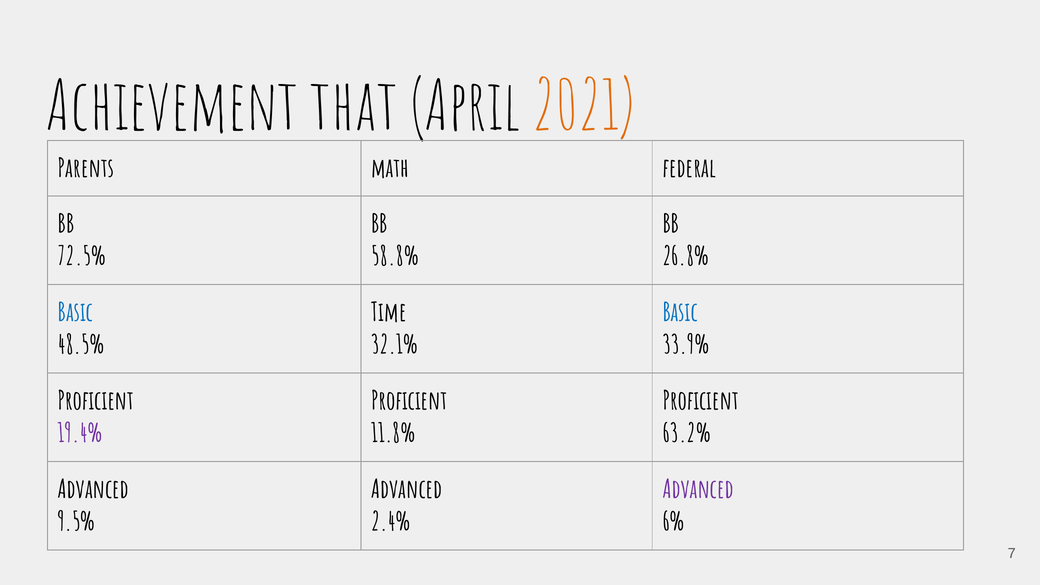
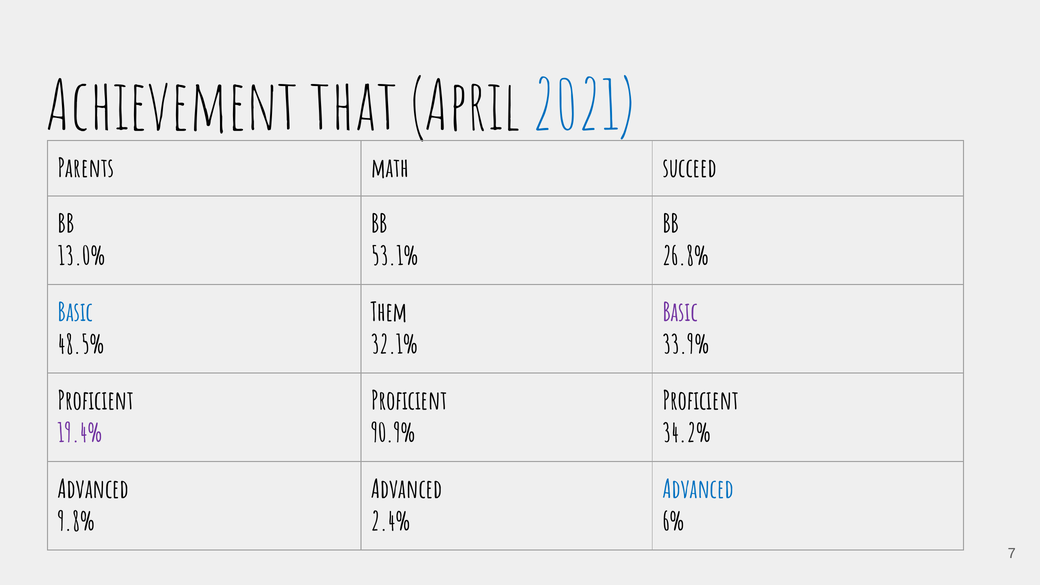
2021 colour: orange -> blue
federal: federal -> succeed
72.5%: 72.5% -> 13.0%
58.8%: 58.8% -> 53.1%
Time: Time -> Them
Basic at (680, 313) colour: blue -> purple
11.8%: 11.8% -> 90.9%
63.2%: 63.2% -> 34.2%
Advanced at (698, 490) colour: purple -> blue
9.5%: 9.5% -> 9.8%
